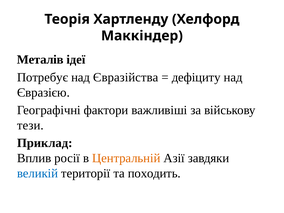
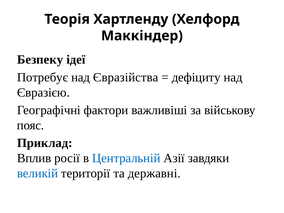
Металів: Металів -> Безпеку
тези: тези -> пояс
Центральній colour: orange -> blue
походить: походить -> державні
